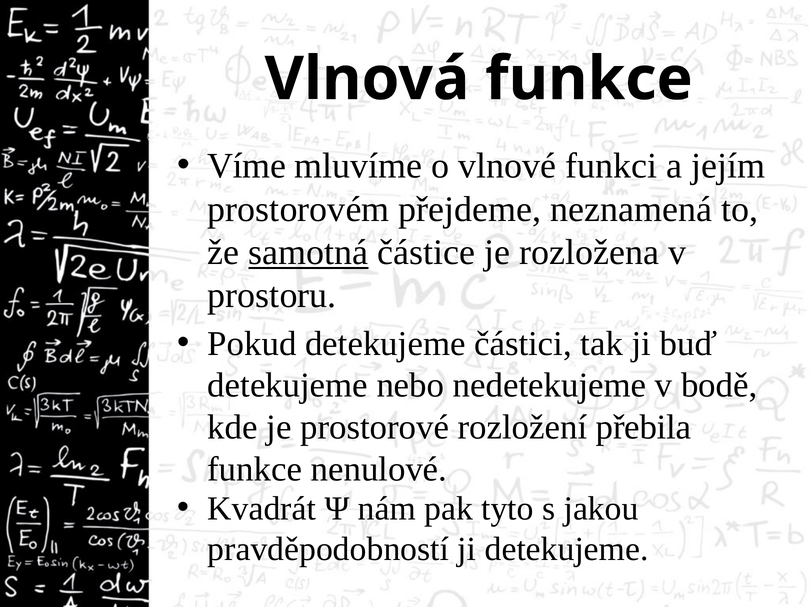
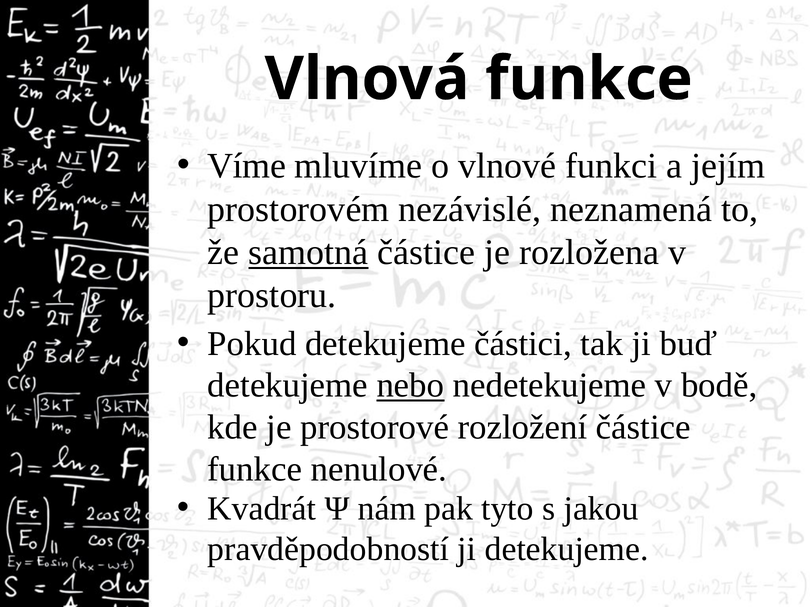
přejdeme: přejdeme -> nezávislé
nebo underline: none -> present
rozložení přebila: přebila -> částice
